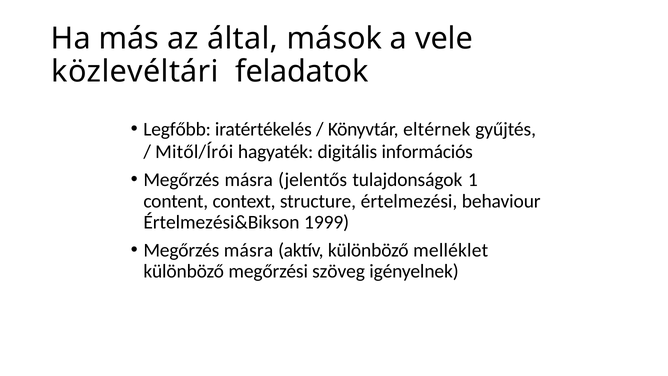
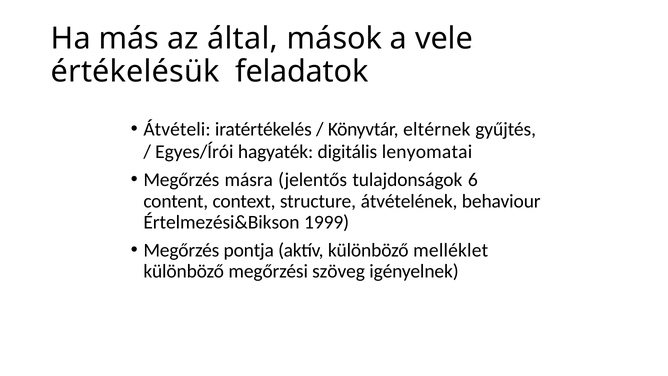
közlevéltári: közlevéltári -> értékelésük
Legfőbb: Legfőbb -> Átvételi
Mitől/Írói: Mitől/Írói -> Egyes/Írói
információs: információs -> lenyomatai
1: 1 -> 6
értelmezési: értelmezési -> átvételének
másra at (249, 250): másra -> pontja
